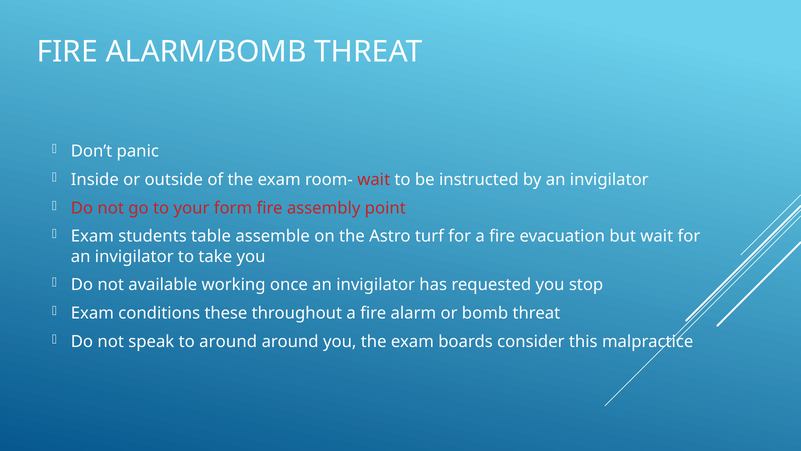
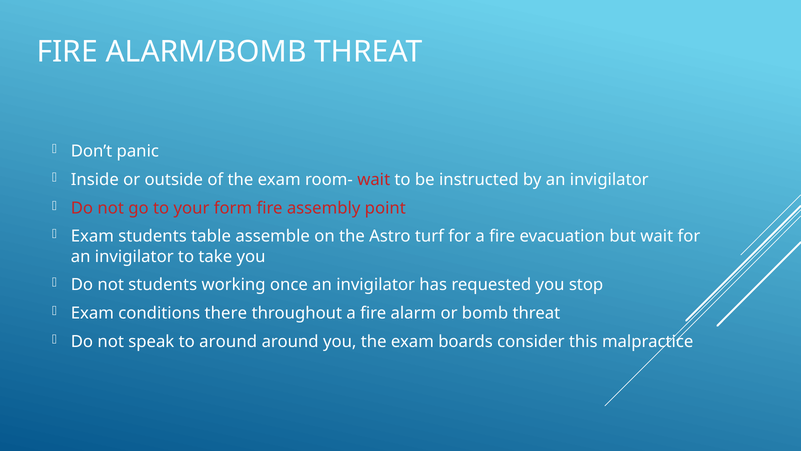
not available: available -> students
these: these -> there
